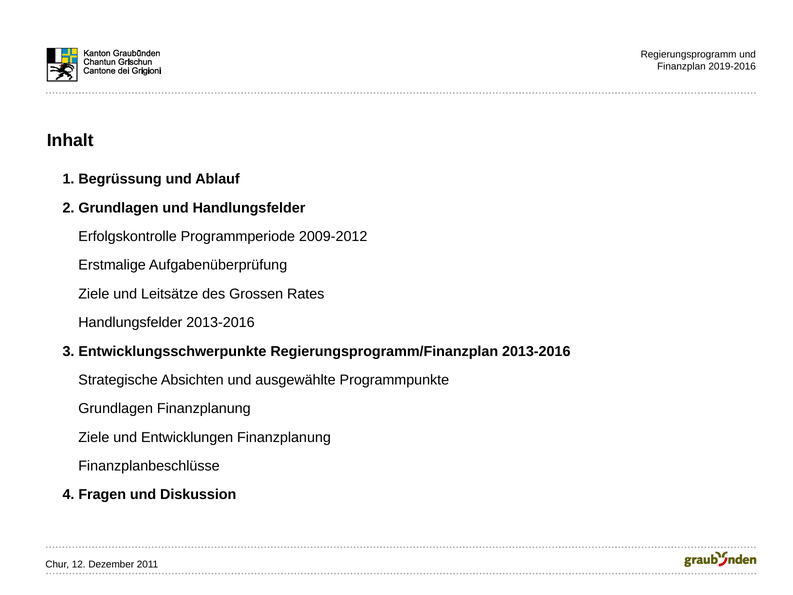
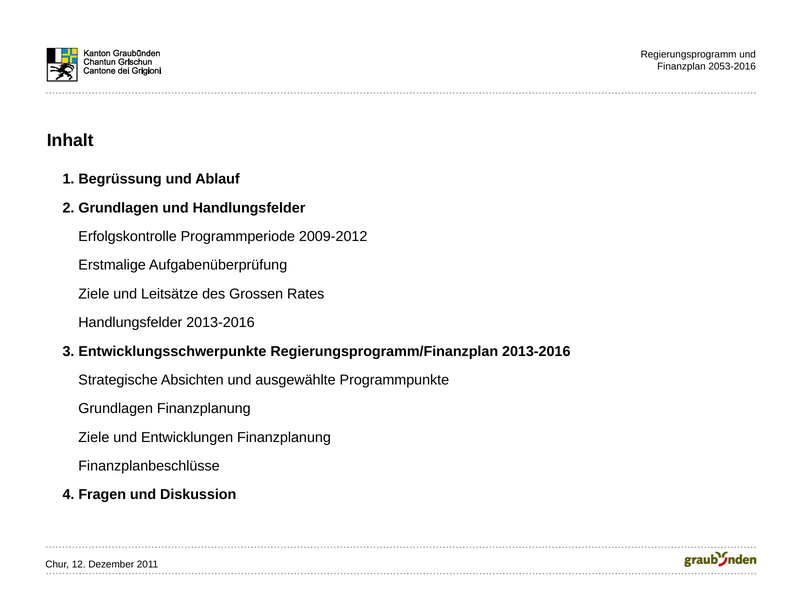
2019-2016: 2019-2016 -> 2053-2016
